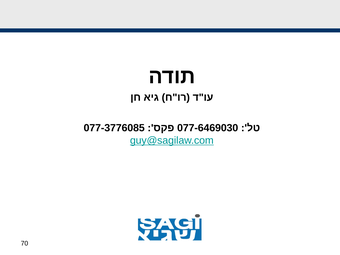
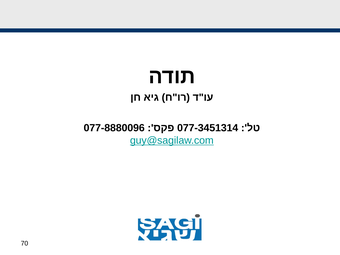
077-3776085: 077-3776085 -> 077-8880096
077-6469030: 077-6469030 -> 077-3451314
